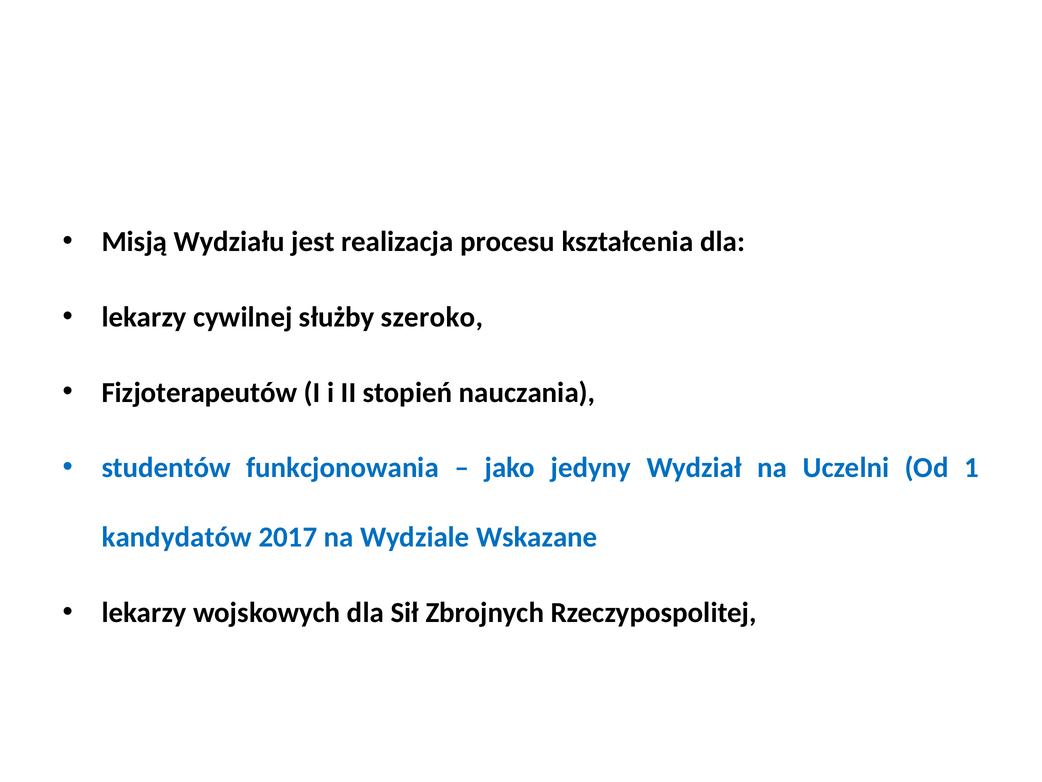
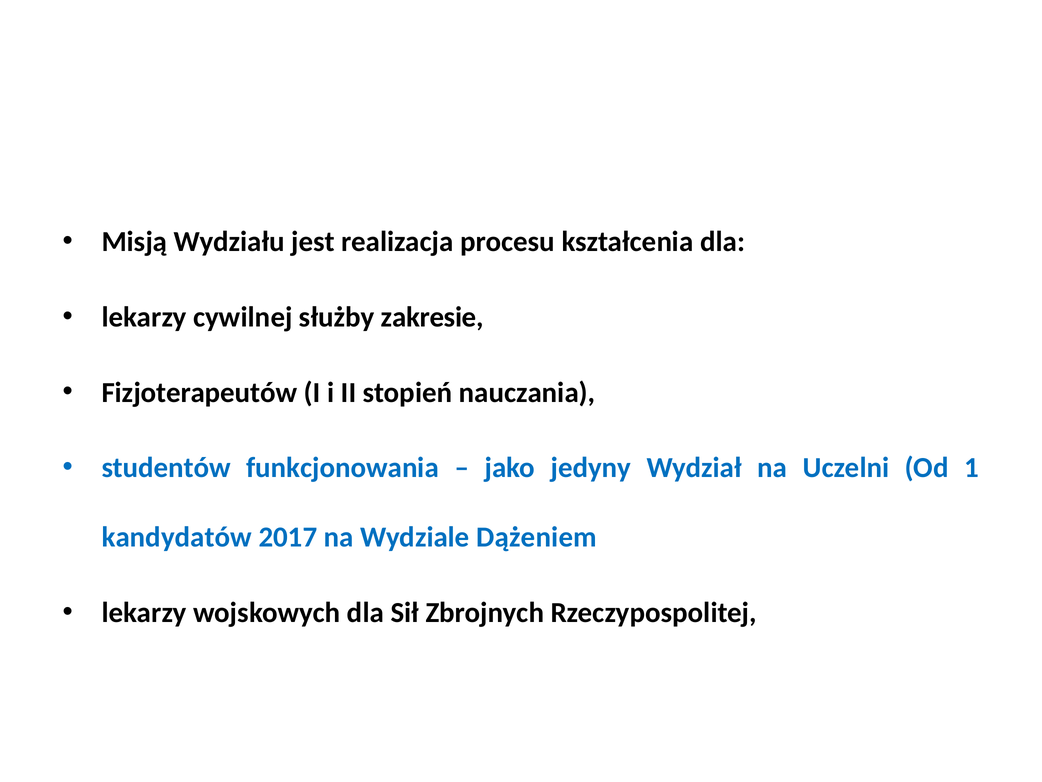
szeroko: szeroko -> zakresie
Wskazane: Wskazane -> Dążeniem
